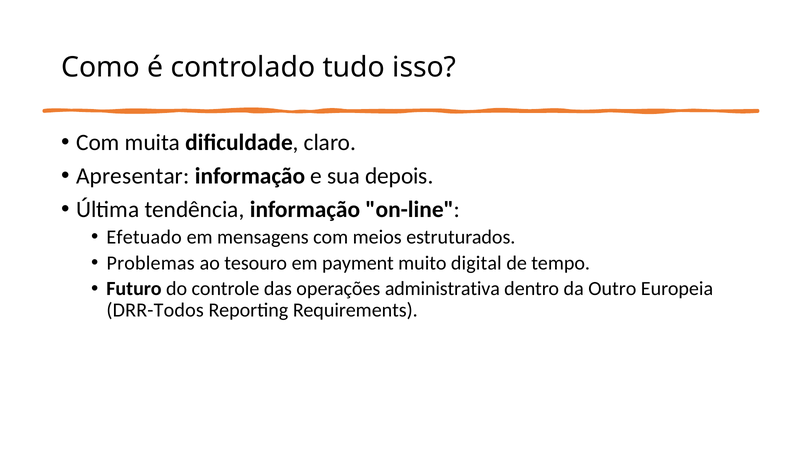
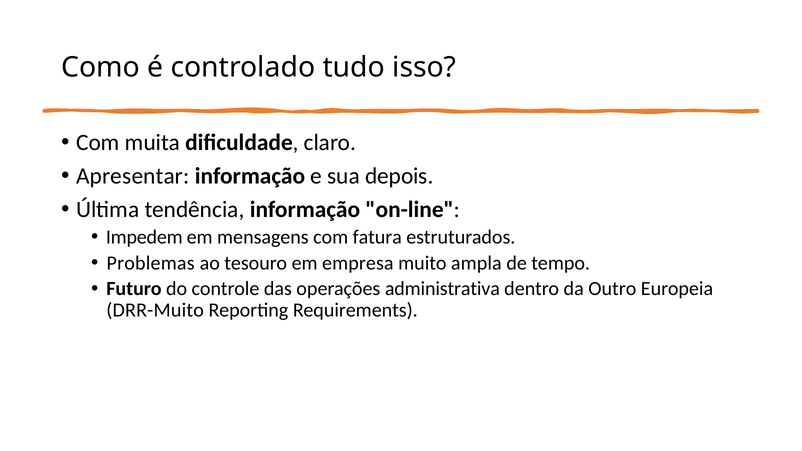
Efetuado: Efetuado -> Impedem
meios: meios -> fatura
payment: payment -> empresa
digital: digital -> ampla
DRR-Todos: DRR-Todos -> DRR-Muito
